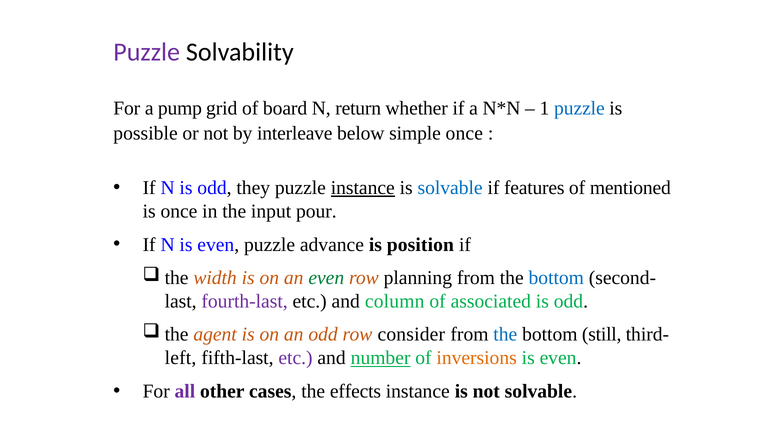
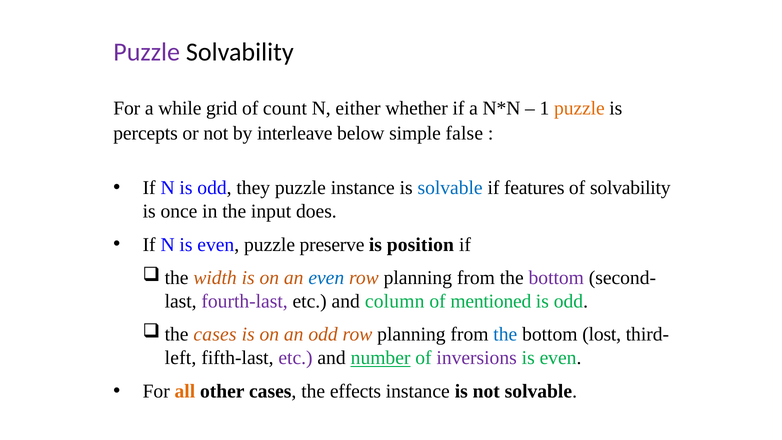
pump: pump -> while
board: board -> count
return: return -> either
puzzle at (579, 108) colour: blue -> orange
possible: possible -> percepts
simple once: once -> false
instance at (363, 188) underline: present -> none
of mentioned: mentioned -> solvability
pour: pour -> does
advance: advance -> preserve
even at (326, 278) colour: green -> blue
bottom at (556, 278) colour: blue -> purple
associated: associated -> mentioned
agent at (215, 334): agent -> cases
odd row consider: consider -> planning
still: still -> lost
inversions colour: orange -> purple
all colour: purple -> orange
